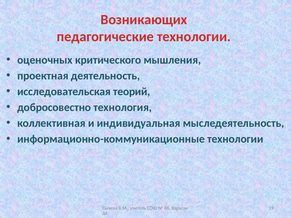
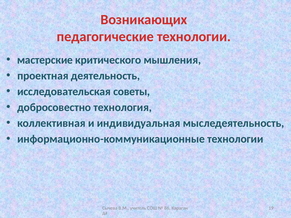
оценочных: оценочных -> мастерские
теорий: теорий -> советы
